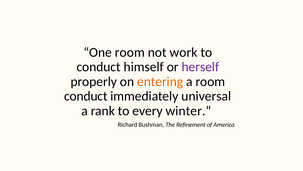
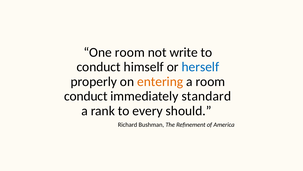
work: work -> write
herself colour: purple -> blue
universal: universal -> standard
winter: winter -> should
